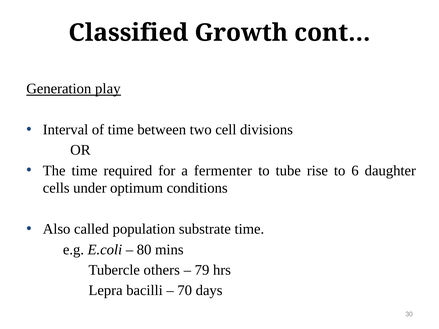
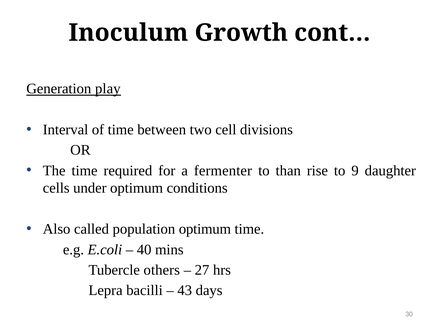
Classified: Classified -> Inoculum
tube: tube -> than
6: 6 -> 9
population substrate: substrate -> optimum
80: 80 -> 40
79: 79 -> 27
70: 70 -> 43
